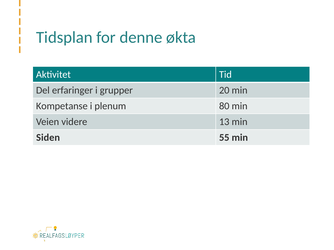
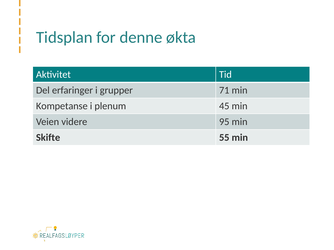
20: 20 -> 71
80: 80 -> 45
13: 13 -> 95
Siden: Siden -> Skifte
